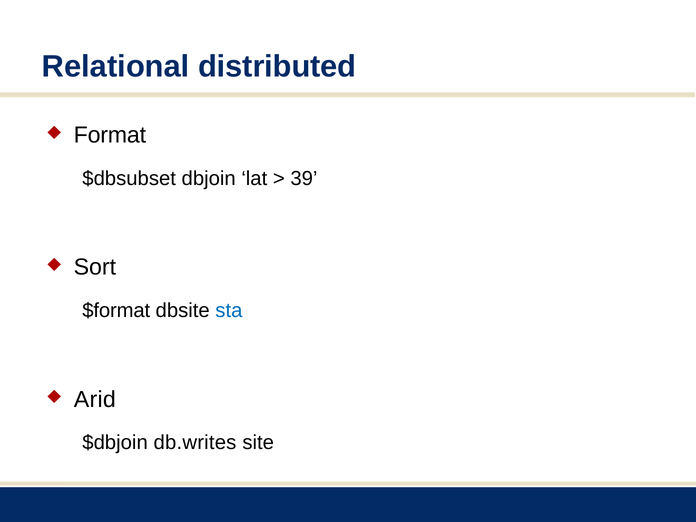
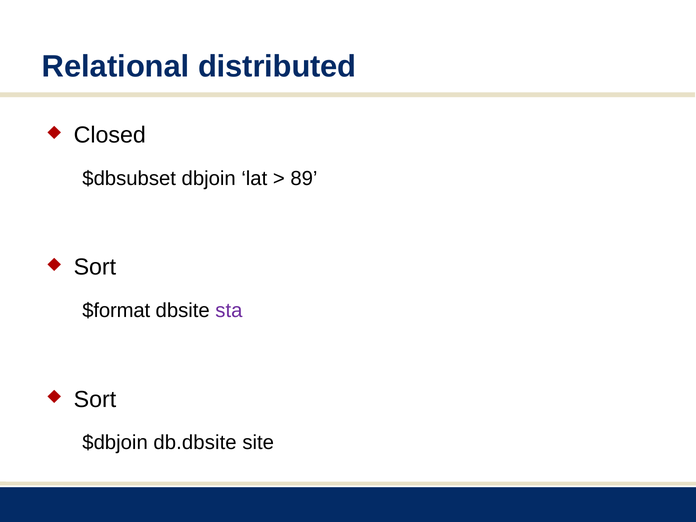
Format: Format -> Closed
39: 39 -> 89
sta colour: blue -> purple
Arid at (95, 400): Arid -> Sort
db.writes: db.writes -> db.dbsite
